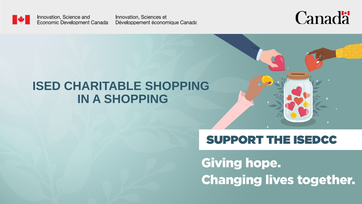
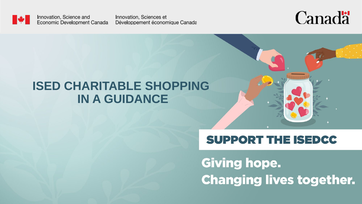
A SHOPPING: SHOPPING -> GUIDANCE
